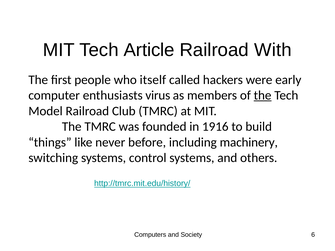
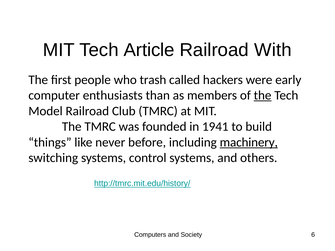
itself: itself -> trash
virus: virus -> than
1916: 1916 -> 1941
machinery underline: none -> present
